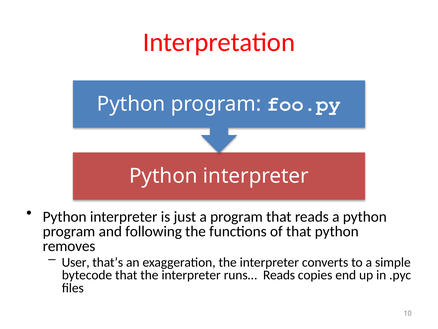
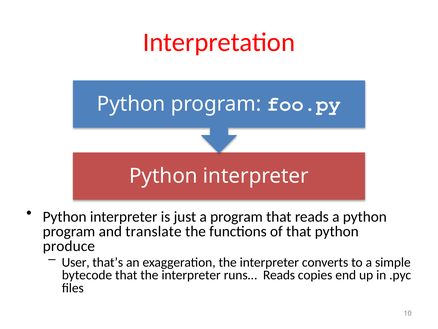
following: following -> translate
removes: removes -> produce
